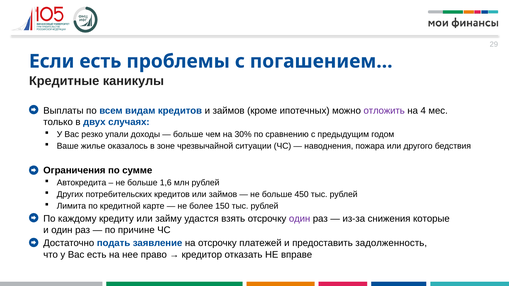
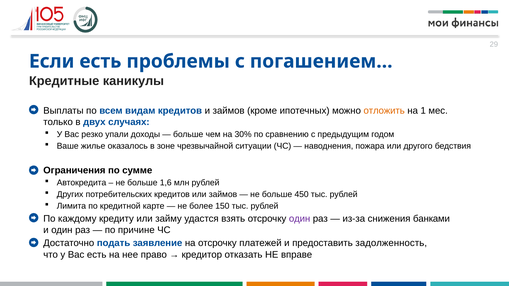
отложить colour: purple -> orange
4: 4 -> 1
которые: которые -> банками
